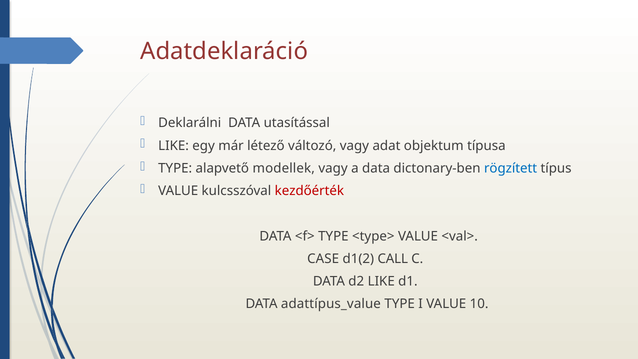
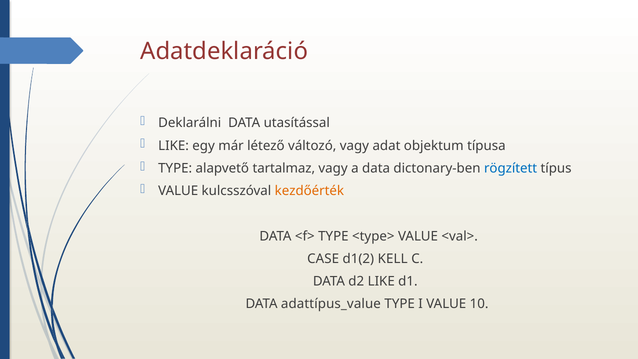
modellek: modellek -> tartalmaz
kezdőérték colour: red -> orange
CALL: CALL -> KELL
